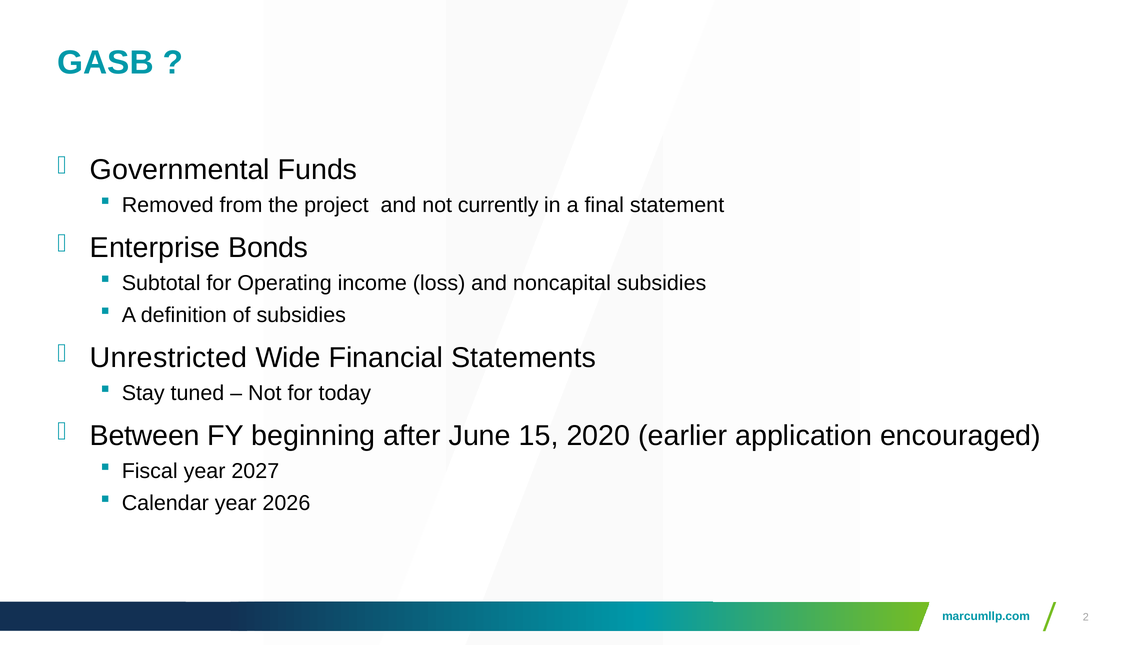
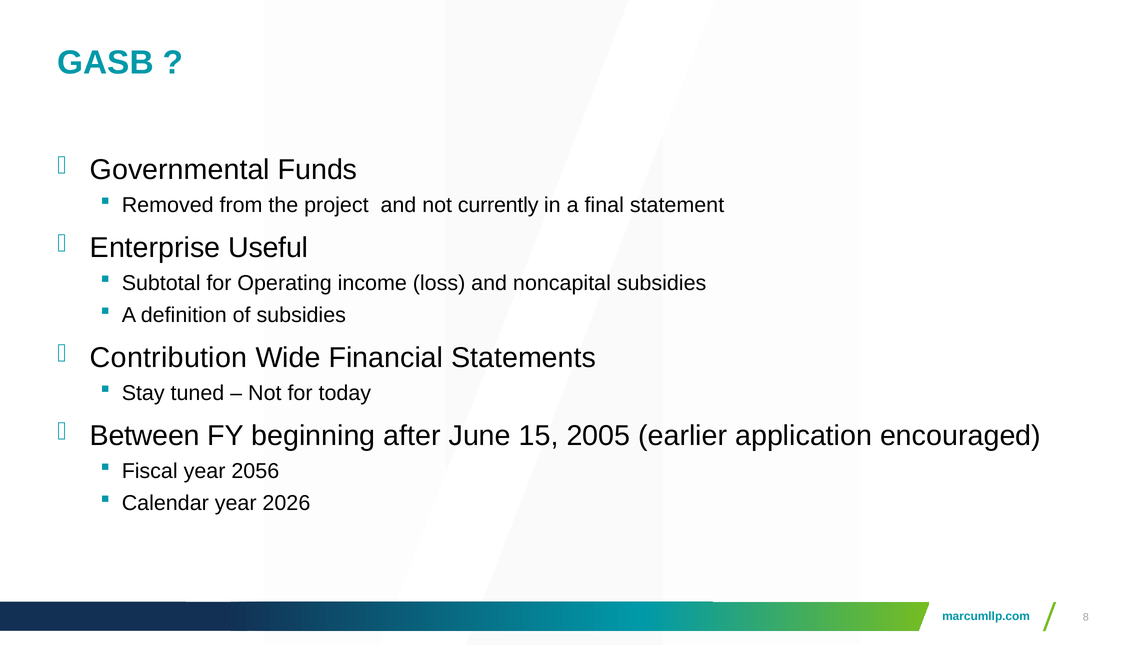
Bonds: Bonds -> Useful
Unrestricted: Unrestricted -> Contribution
2020: 2020 -> 2005
2027: 2027 -> 2056
2: 2 -> 8
